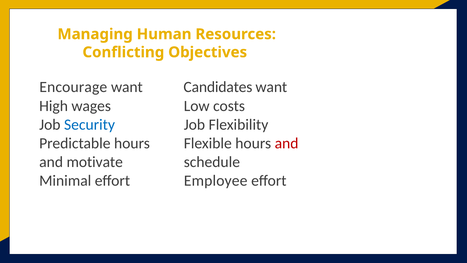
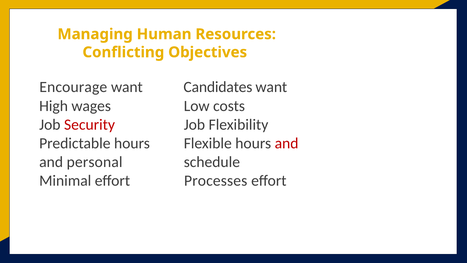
Security colour: blue -> red
motivate: motivate -> personal
Employee: Employee -> Processes
